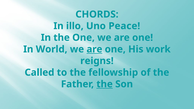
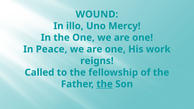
CHORDS: CHORDS -> WOUND
Peace: Peace -> Mercy
World: World -> Peace
are at (94, 49) underline: present -> none
